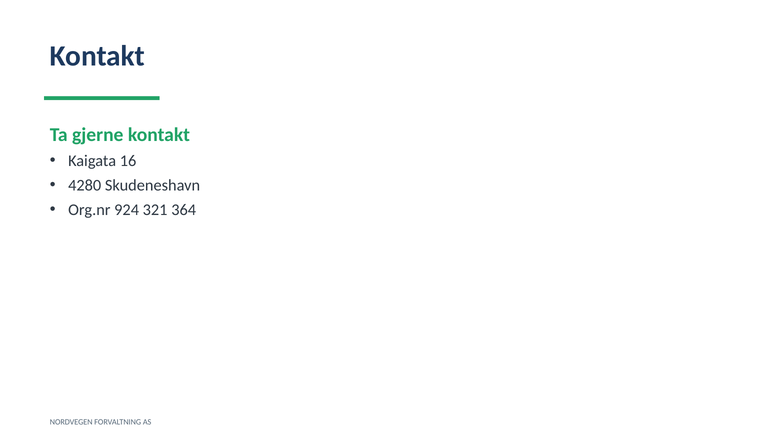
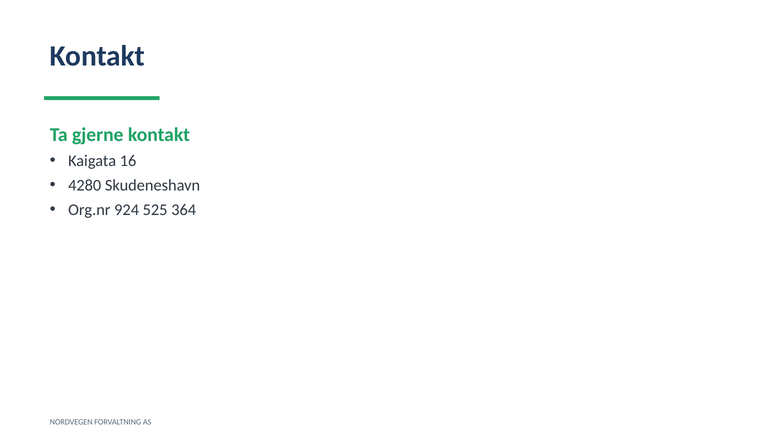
321: 321 -> 525
